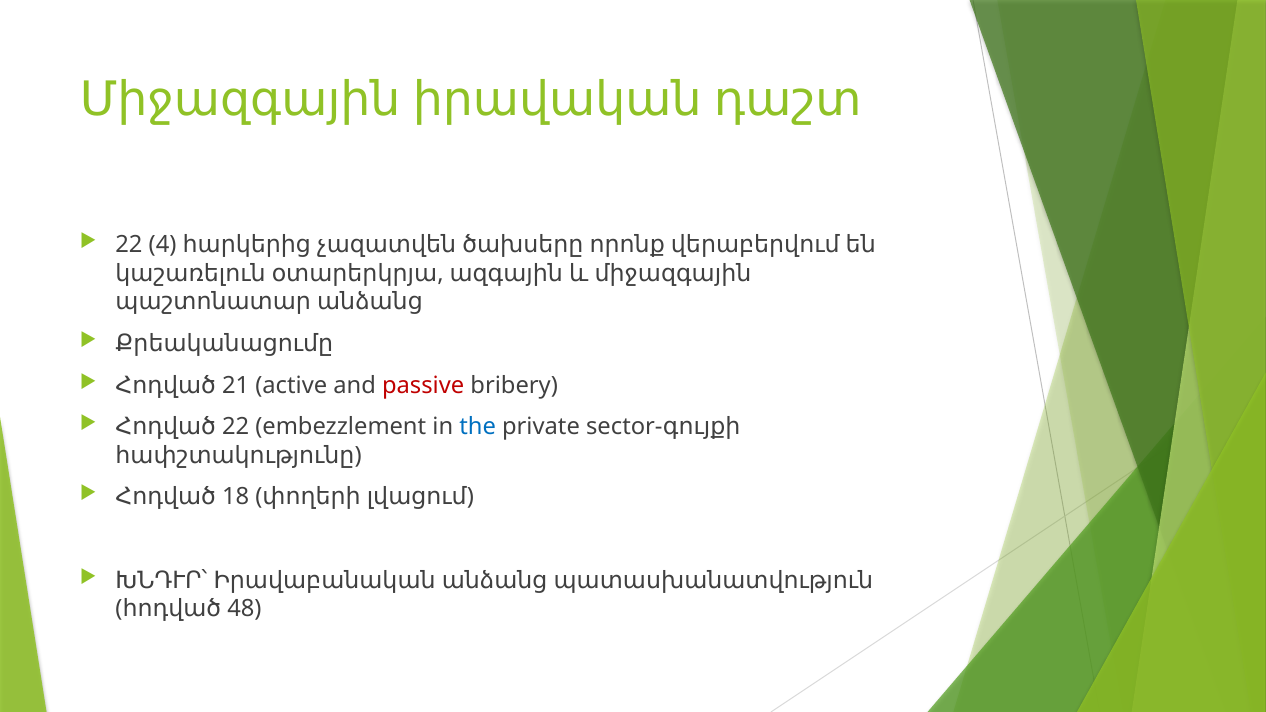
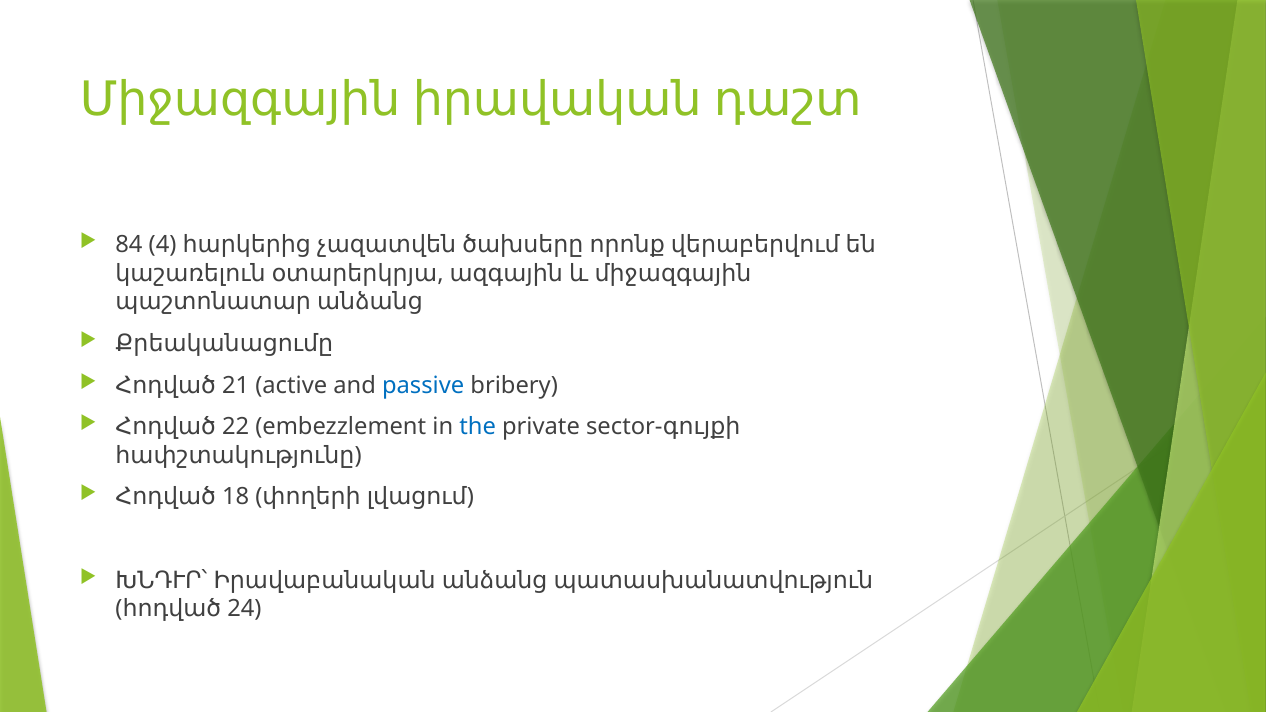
22 at (129, 245): 22 -> 84
passive colour: red -> blue
48: 48 -> 24
